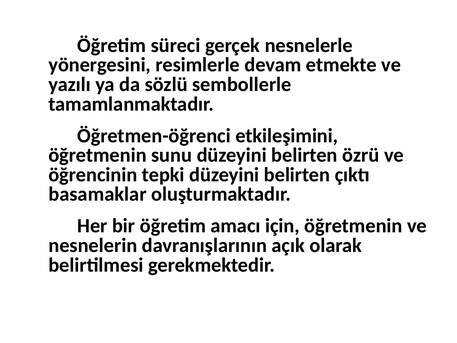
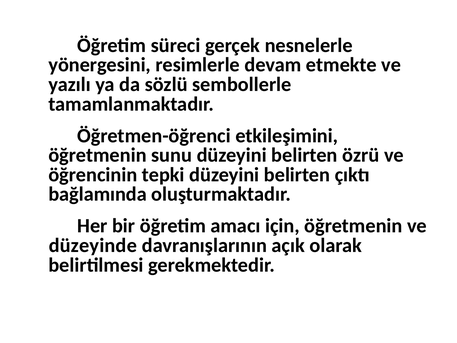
basamaklar: basamaklar -> bağlamında
nesnelerin: nesnelerin -> düzeyinde
